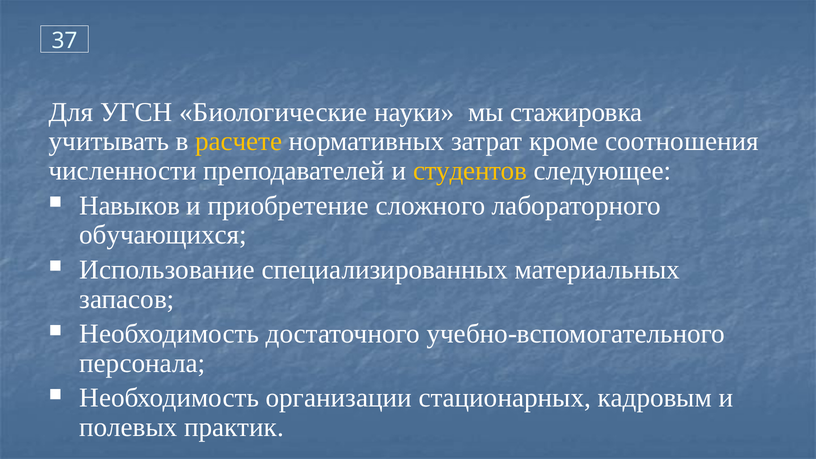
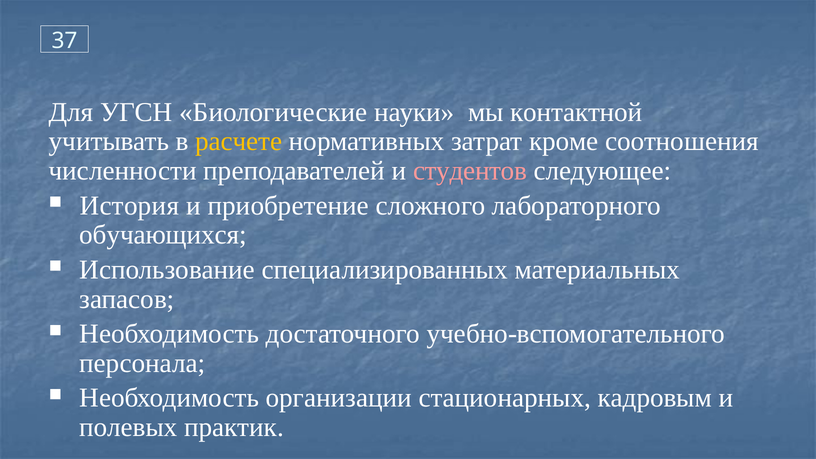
стажировка: стажировка -> контактной
студентов colour: yellow -> pink
Навыков: Навыков -> История
